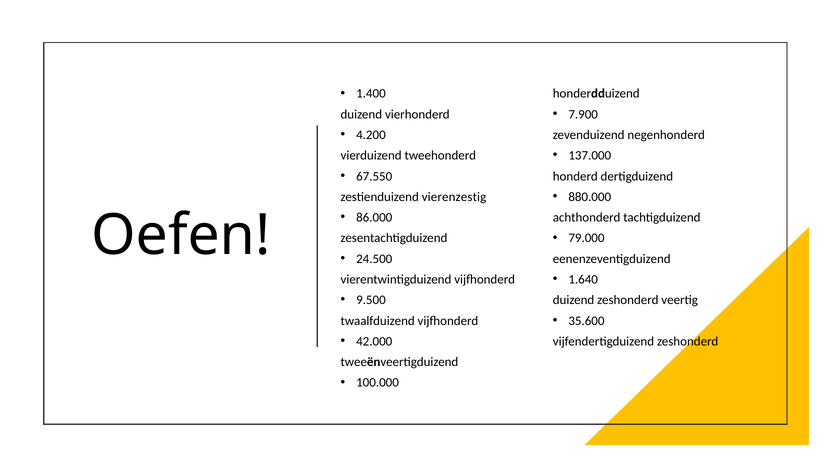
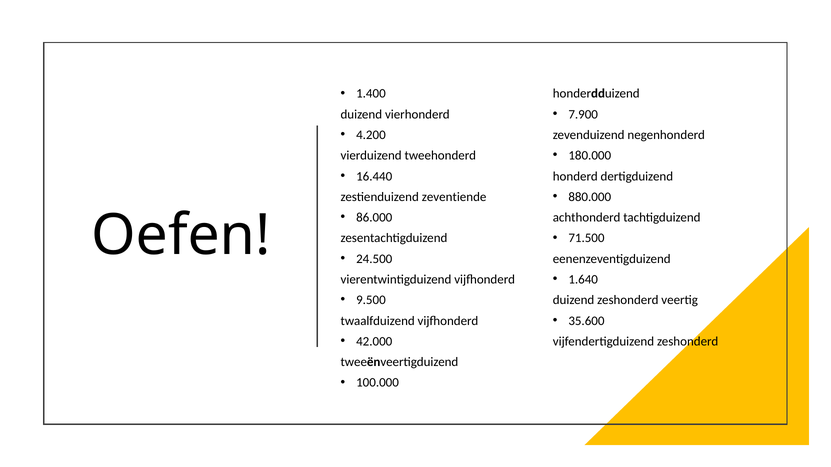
137.000: 137.000 -> 180.000
67.550: 67.550 -> 16.440
vierenzestig: vierenzestig -> zeventiende
79.000: 79.000 -> 71.500
